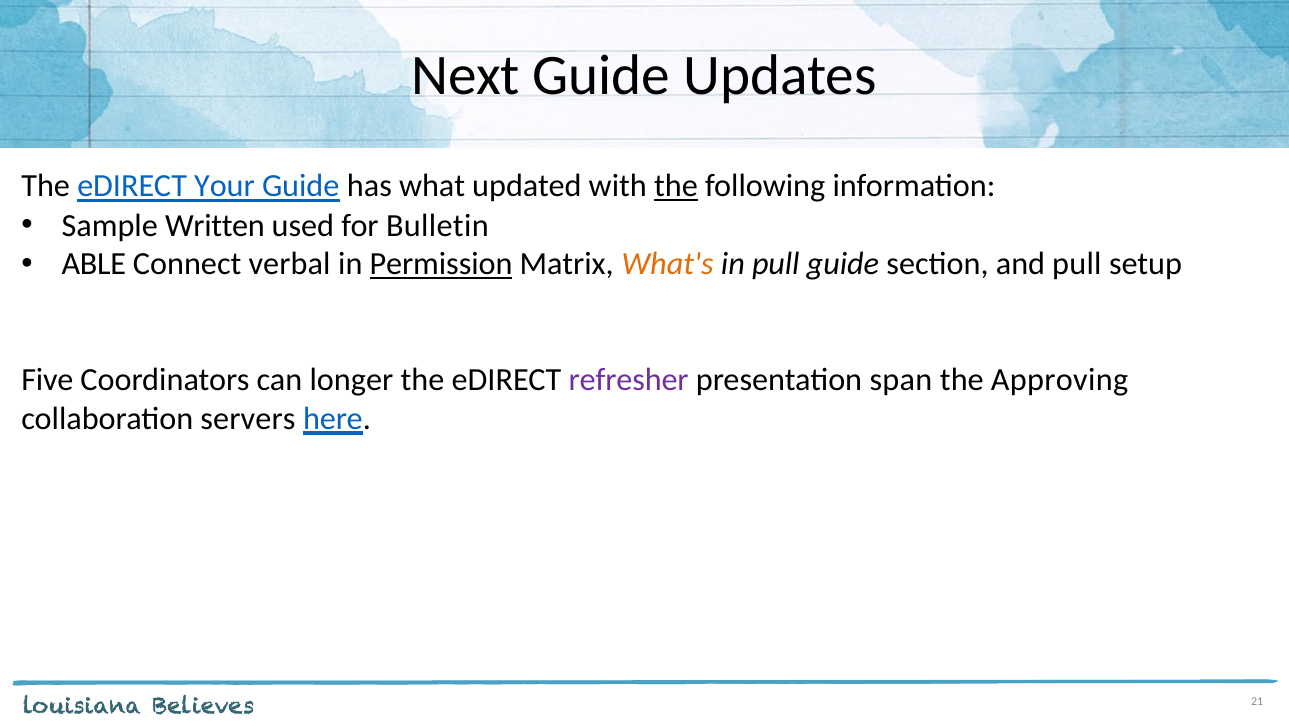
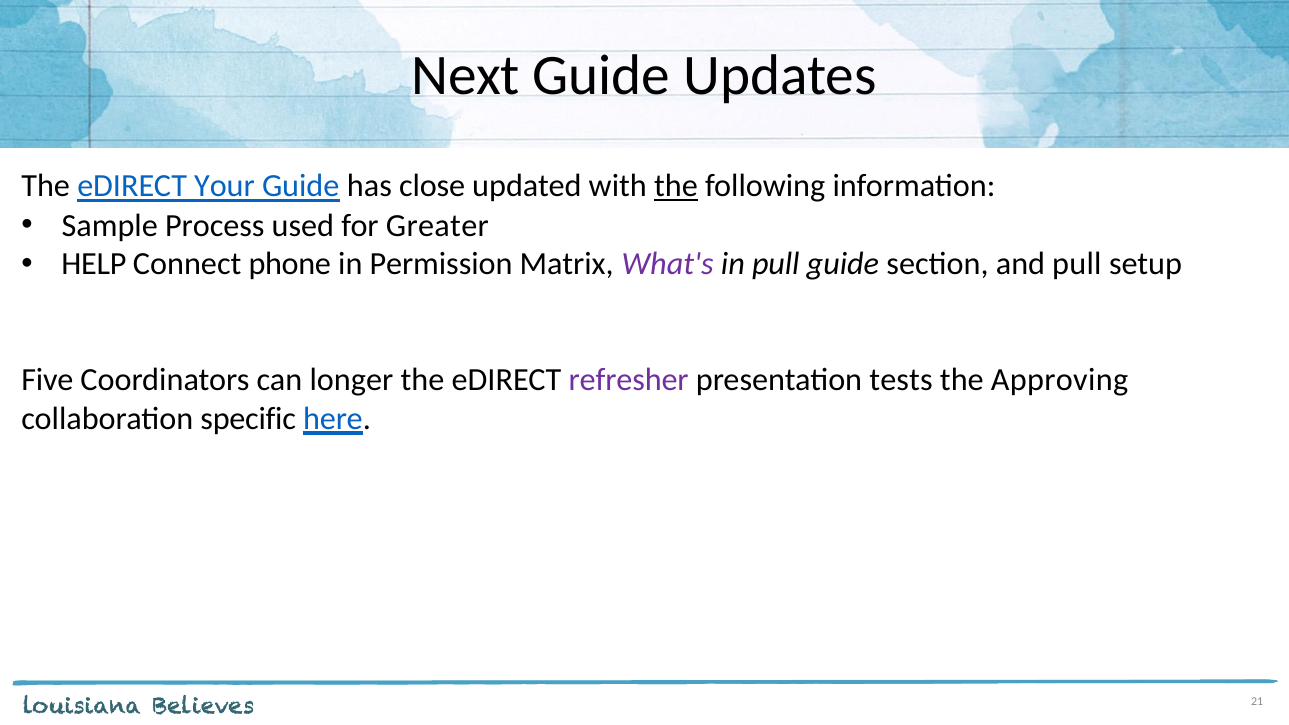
what: what -> close
Written: Written -> Process
Bulletin: Bulletin -> Greater
ABLE: ABLE -> HELP
verbal: verbal -> phone
Permission underline: present -> none
What's colour: orange -> purple
span: span -> tests
servers: servers -> specific
